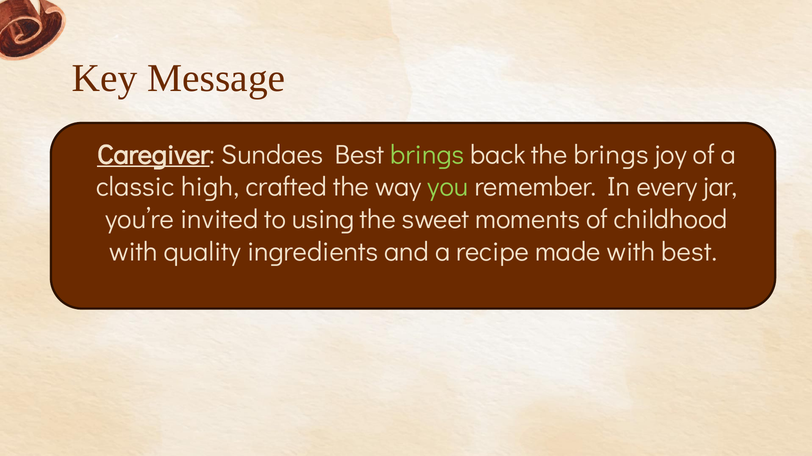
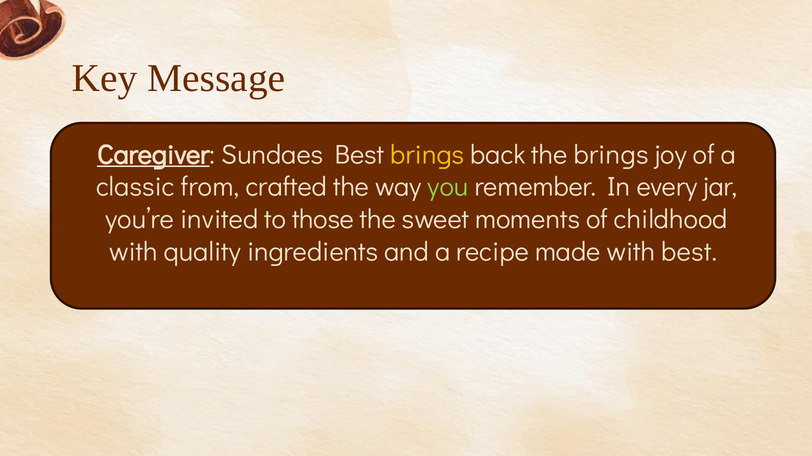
brings at (427, 155) colour: light green -> yellow
high: high -> from
using: using -> those
